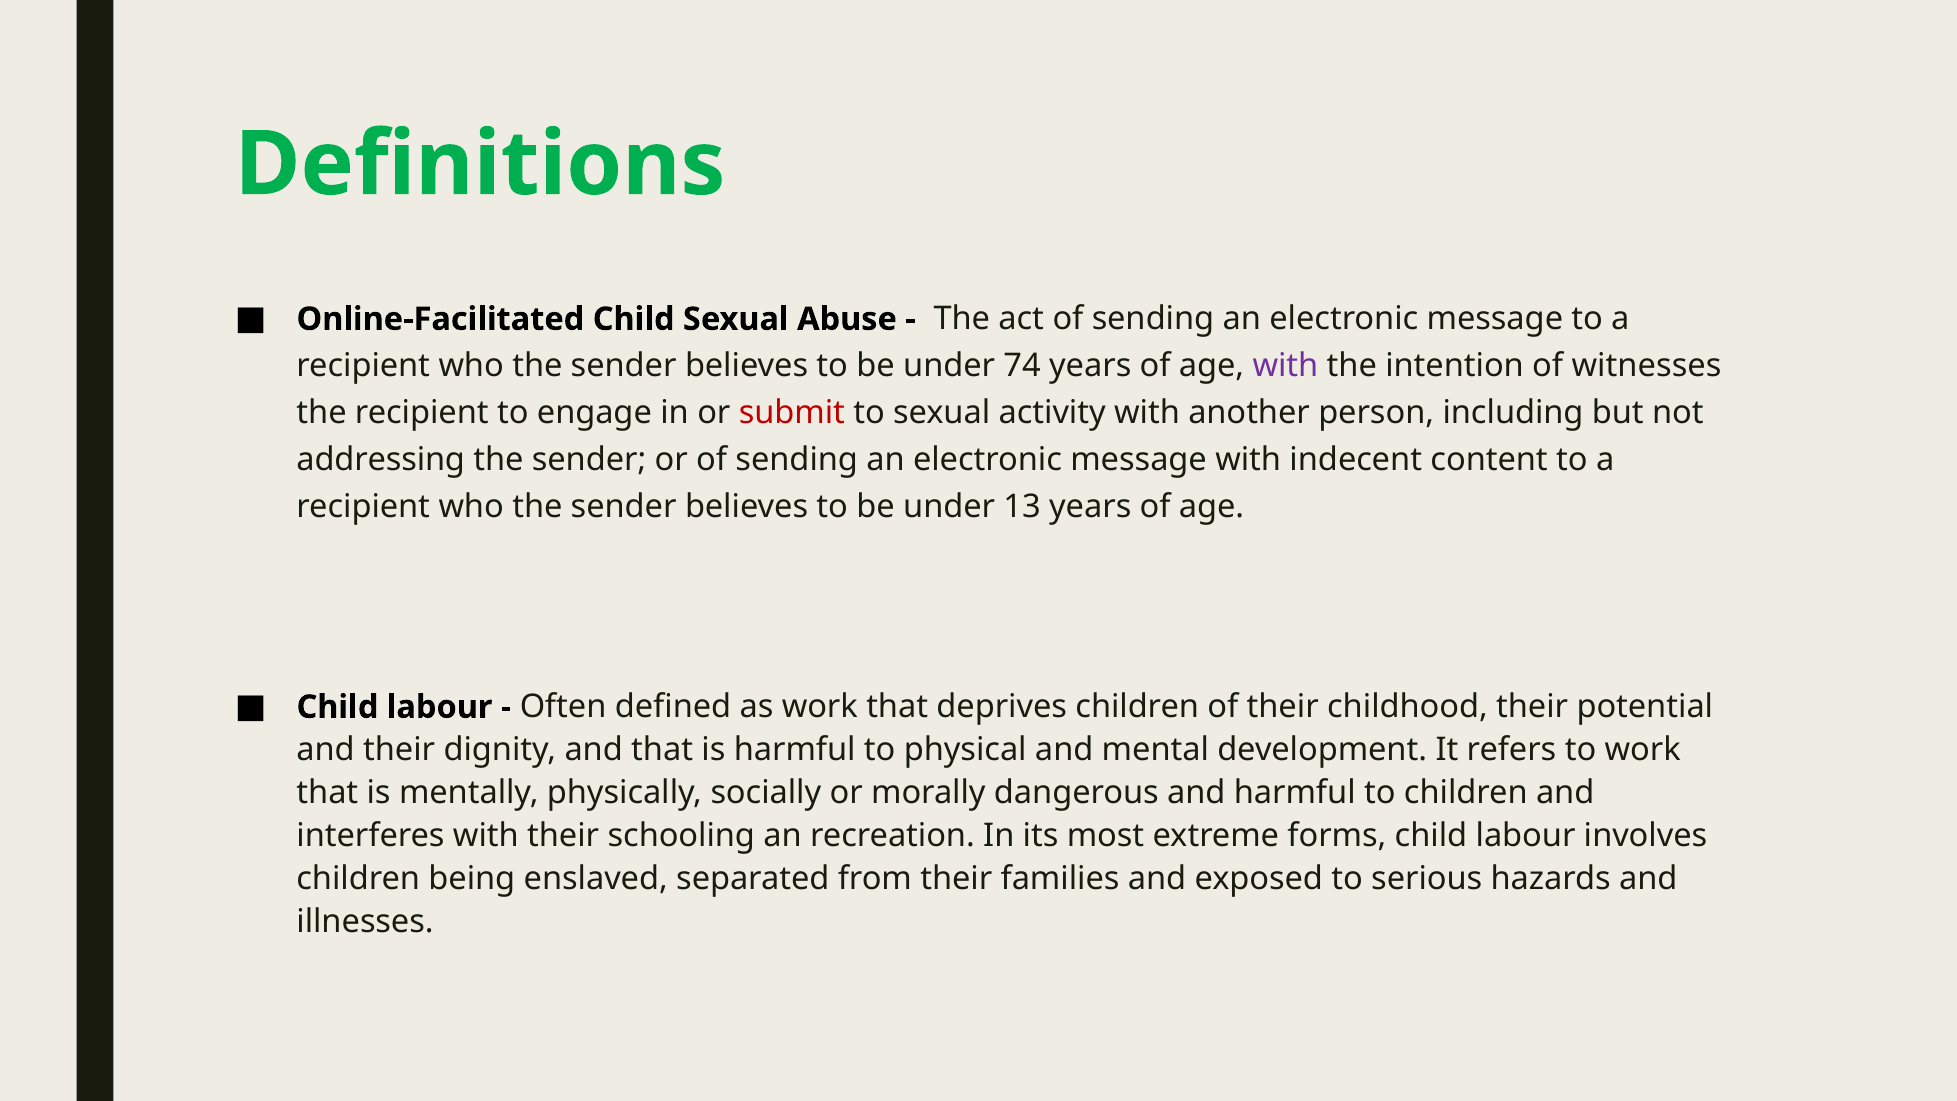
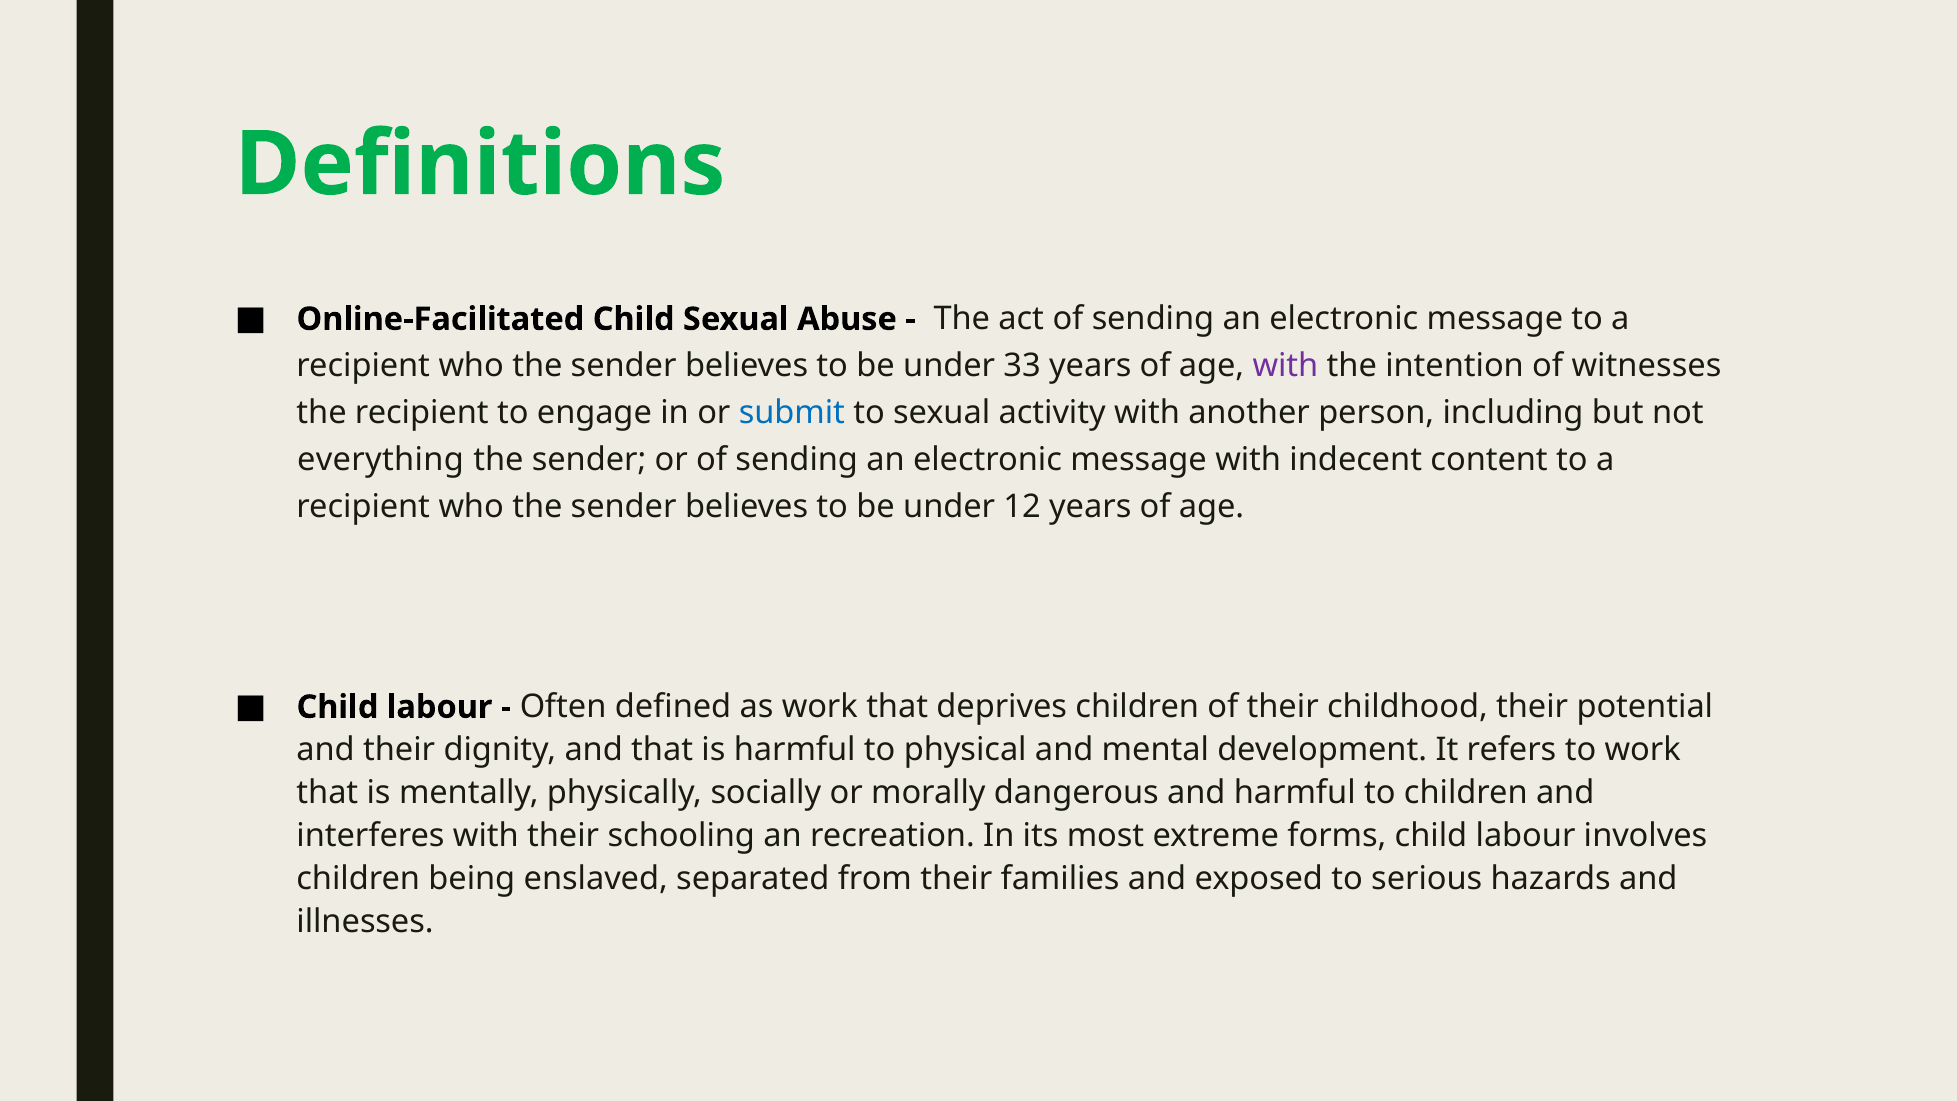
74: 74 -> 33
submit colour: red -> blue
addressing: addressing -> everything
13: 13 -> 12
